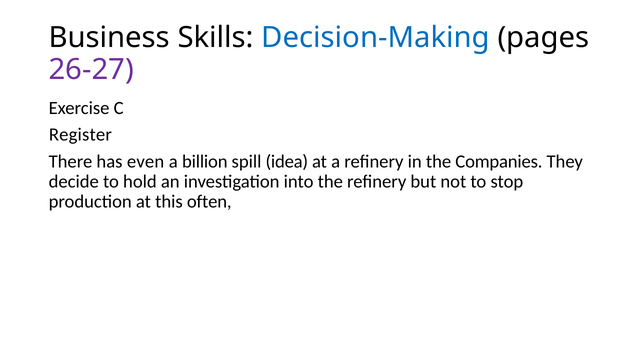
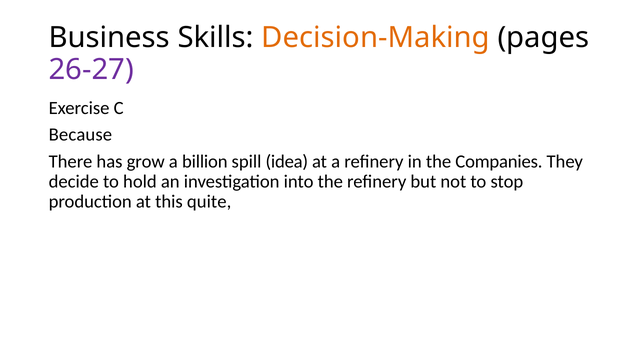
Decision-Making colour: blue -> orange
Register: Register -> Because
even: even -> grow
often: often -> quite
